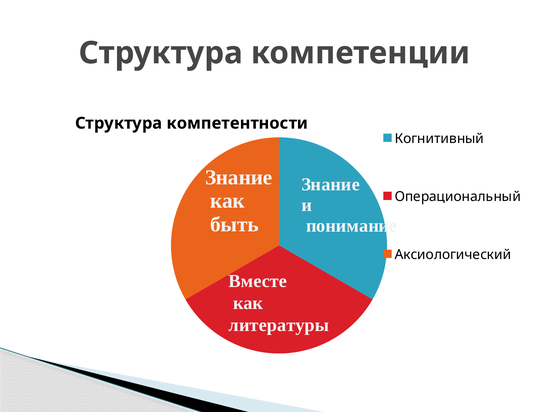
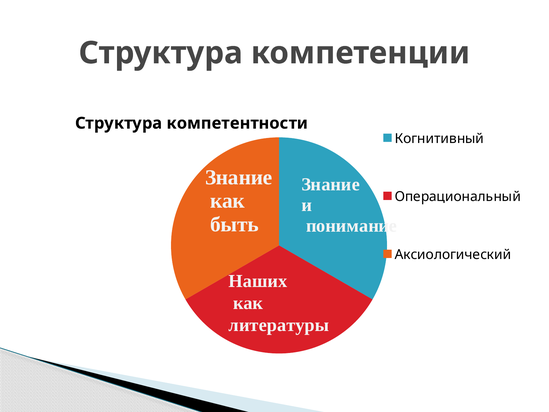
Вместе: Вместе -> Наших
